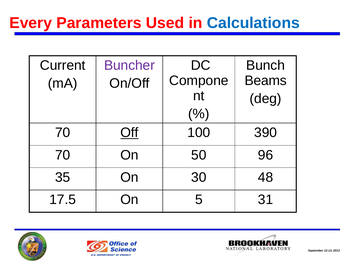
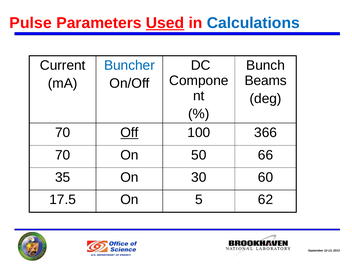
Every: Every -> Pulse
Used underline: none -> present
Buncher colour: purple -> blue
390: 390 -> 366
96: 96 -> 66
48: 48 -> 60
31: 31 -> 62
